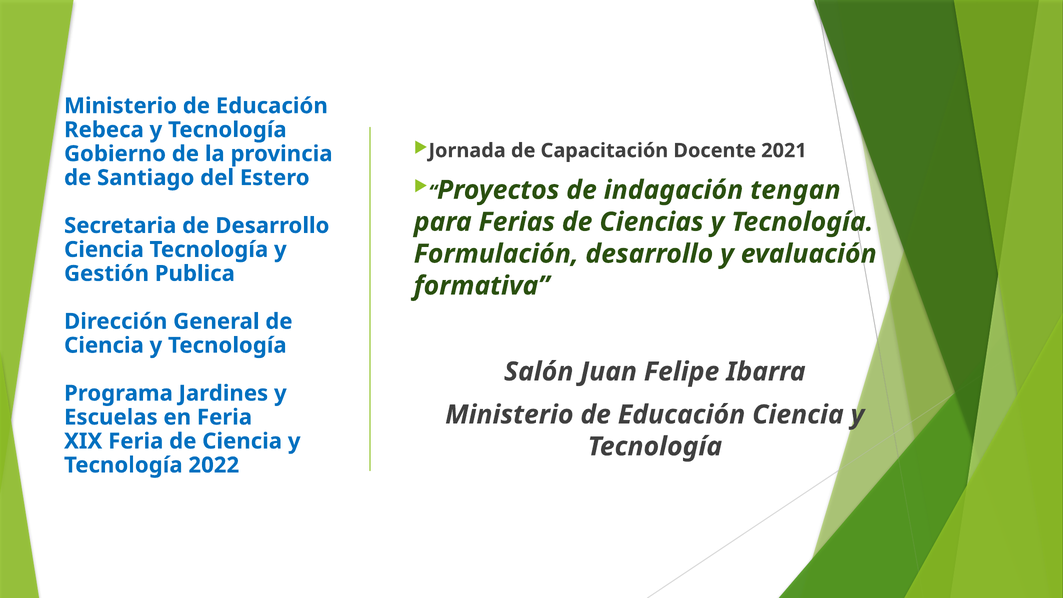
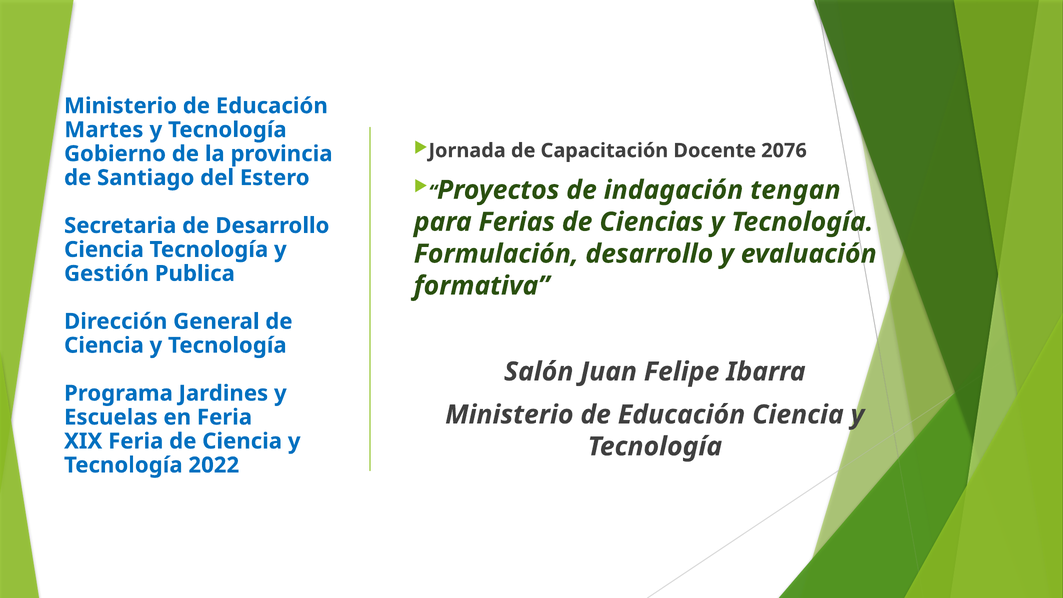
Rebeca: Rebeca -> Martes
2021: 2021 -> 2076
